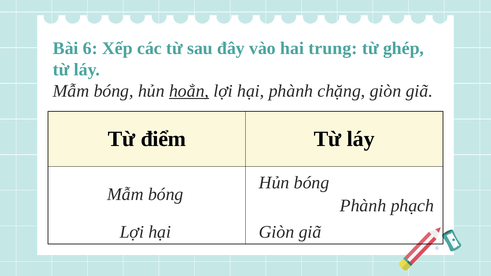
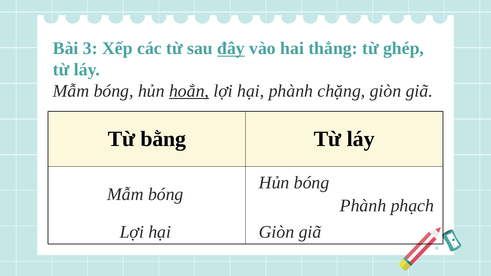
6: 6 -> 3
đây underline: none -> present
trung: trung -> thẳng
điểm: điểm -> bằng
